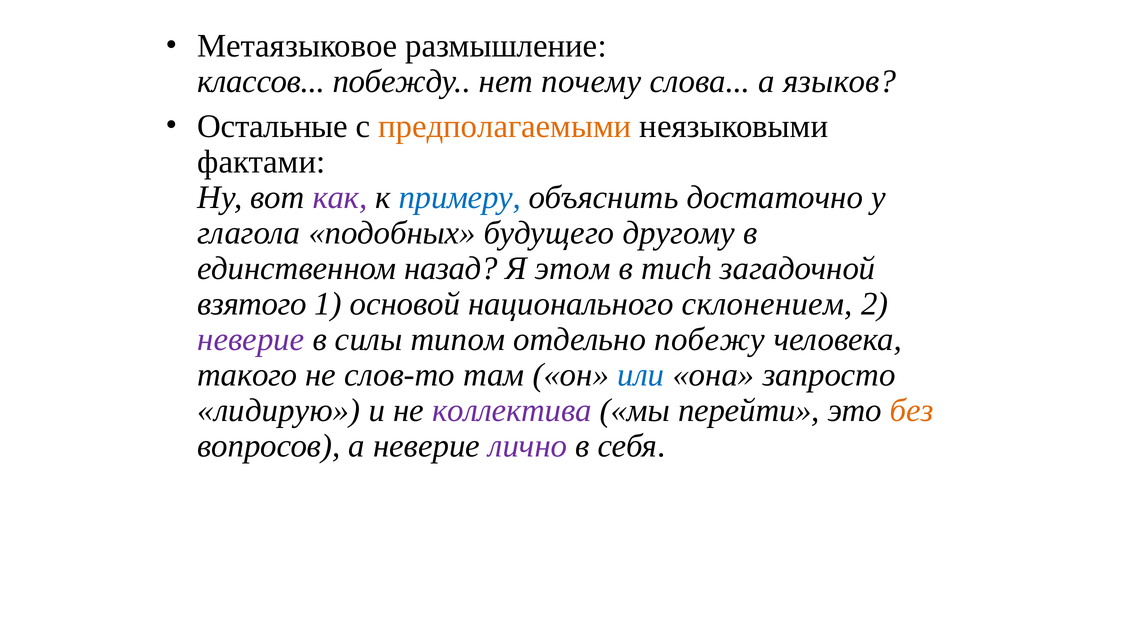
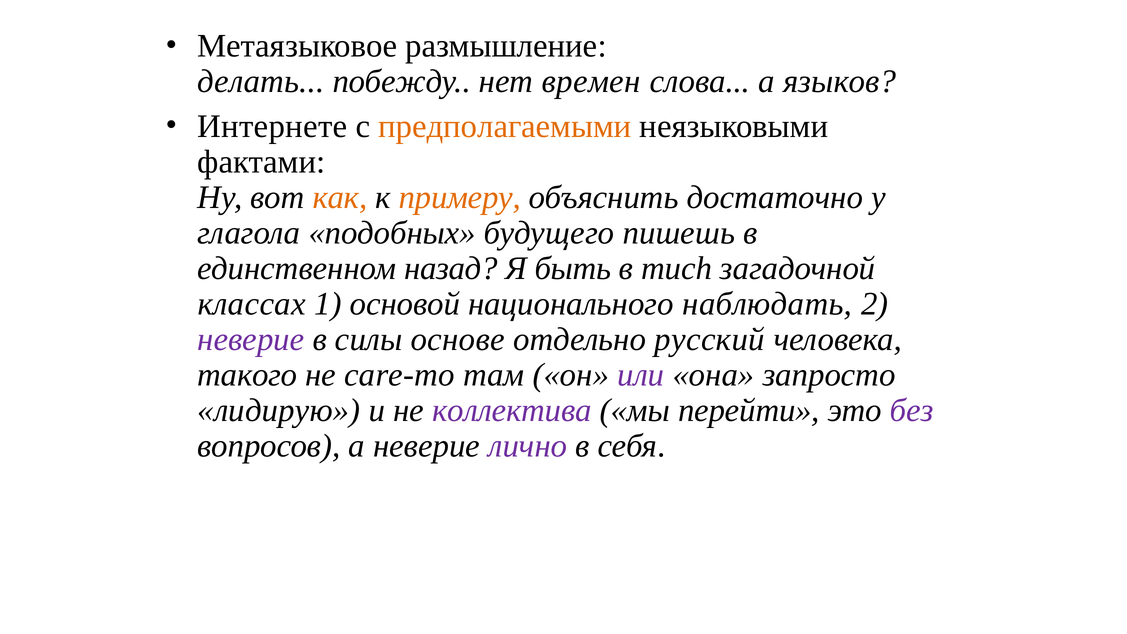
классов: классов -> делать
почему: почему -> времен
Остальные: Остальные -> Интернете
как colour: purple -> orange
примеру colour: blue -> orange
другому: другому -> пишешь
этом: этом -> быть
взятого: взятого -> классах
склонением: склонением -> наблюдать
типом: типом -> основе
побежу: побежу -> русский
слов-то: слов-то -> care-то
или colour: blue -> purple
без colour: orange -> purple
